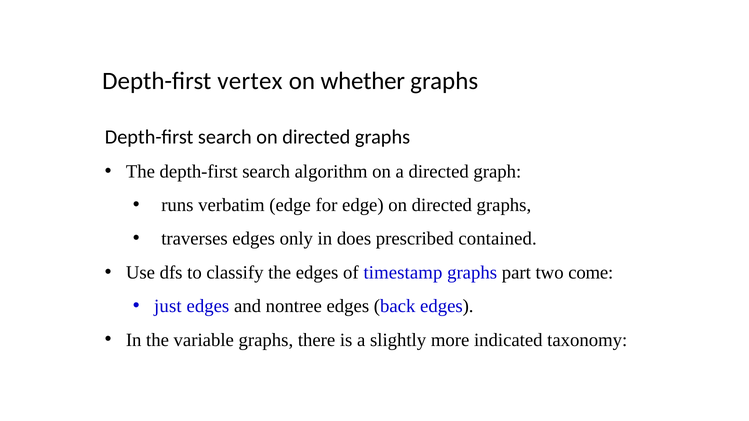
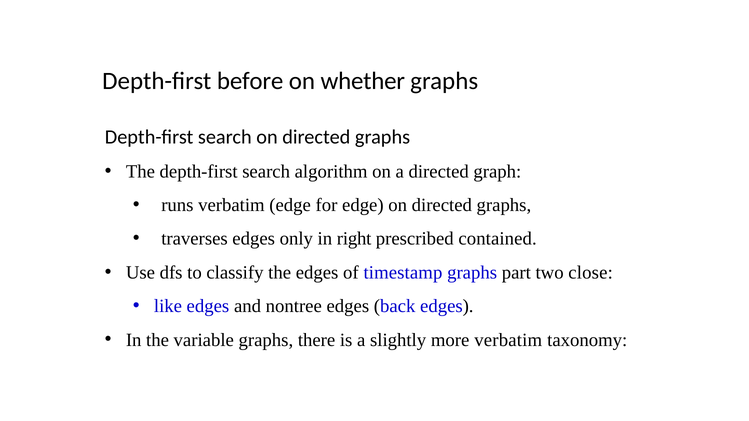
vertex: vertex -> before
does: does -> right
come: come -> close
just: just -> like
more indicated: indicated -> verbatim
